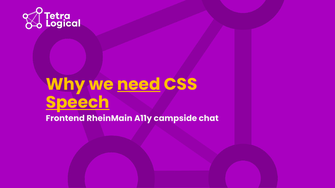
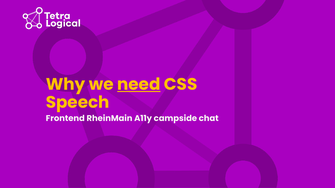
Speech underline: present -> none
